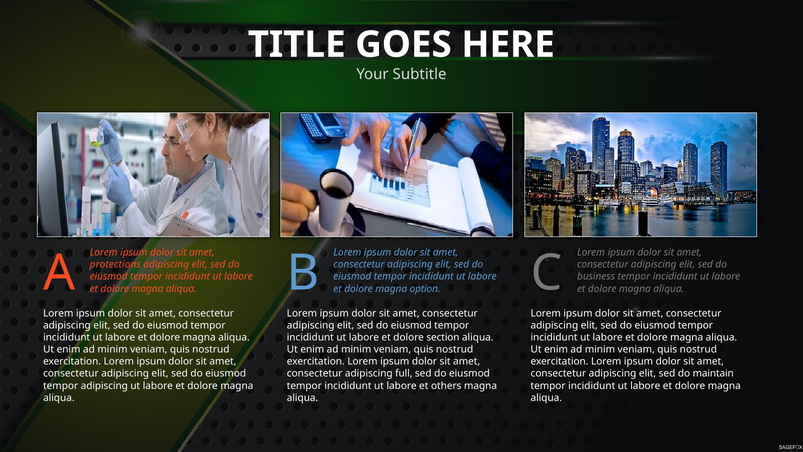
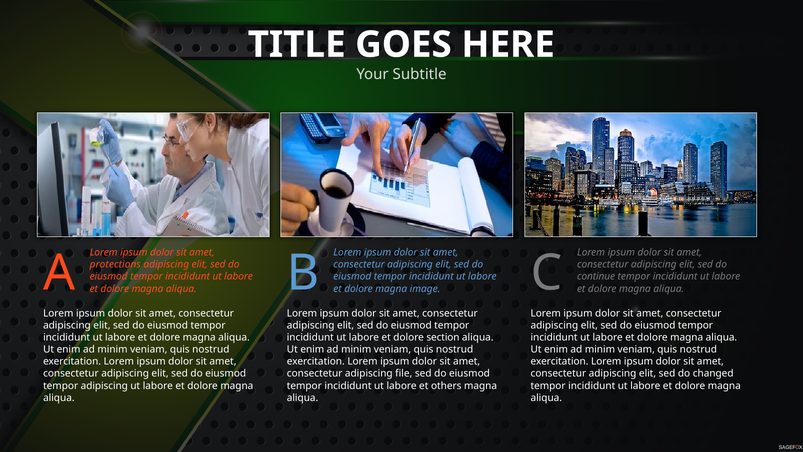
business: business -> continue
option: option -> image
full: full -> file
maintain: maintain -> changed
